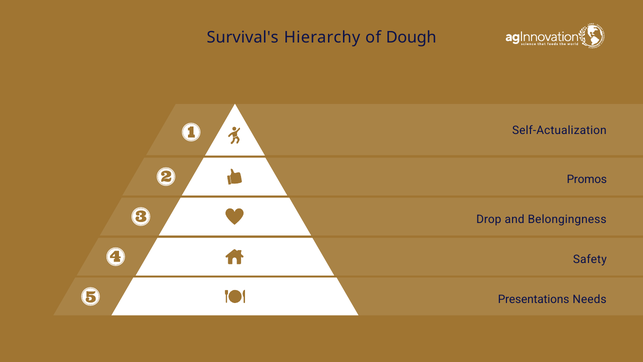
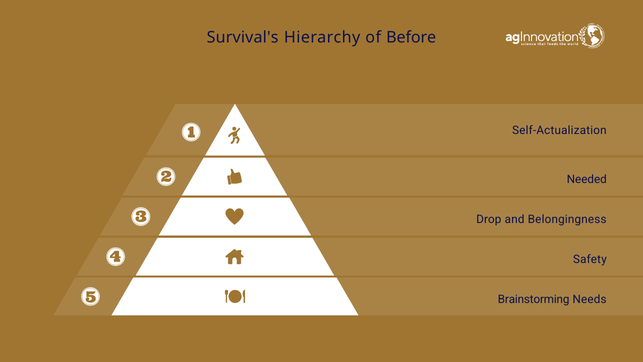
Dough: Dough -> Before
Promos: Promos -> Needed
Presentations: Presentations -> Brainstorming
